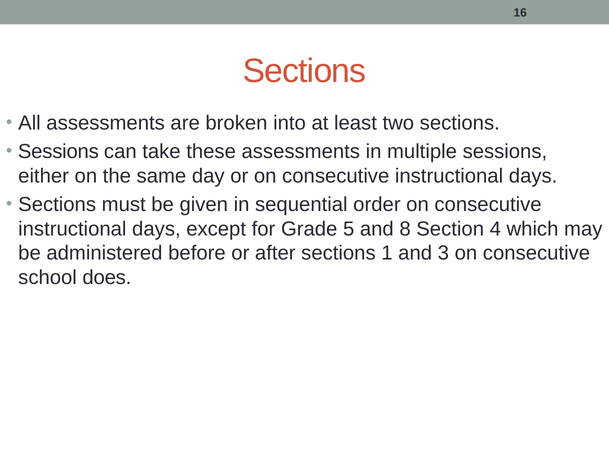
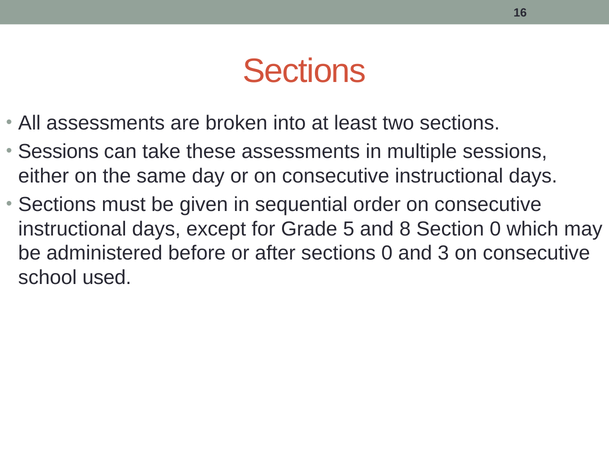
Section 4: 4 -> 0
sections 1: 1 -> 0
does: does -> used
